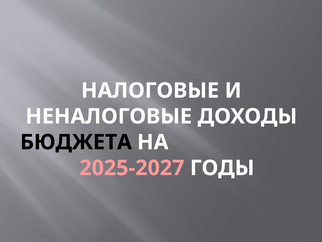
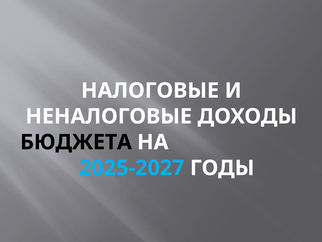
2025-2027 colour: pink -> light blue
